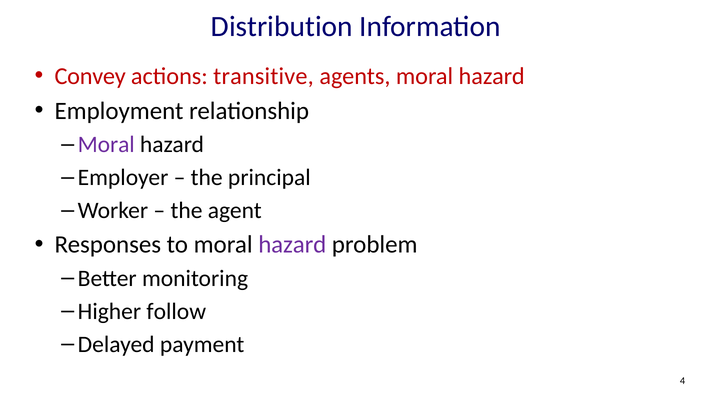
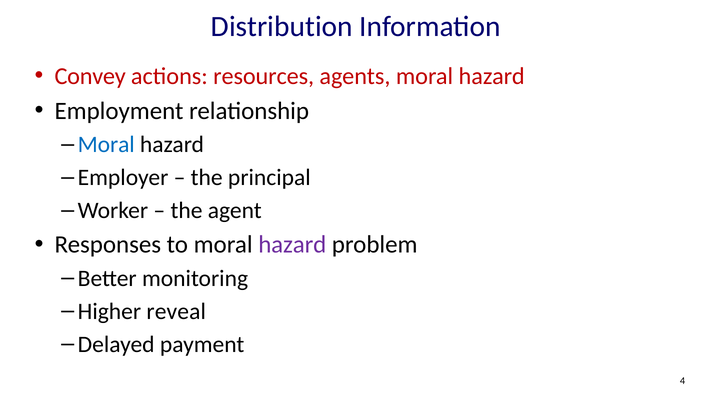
transitive: transitive -> resources
Moral at (106, 145) colour: purple -> blue
follow: follow -> reveal
